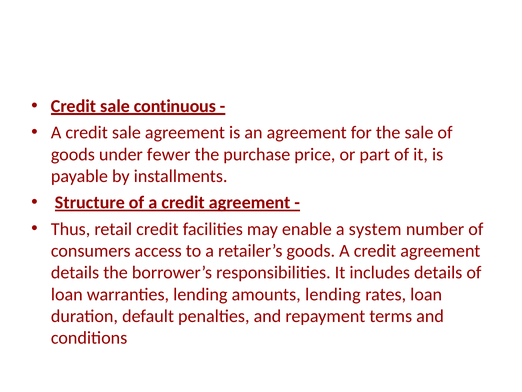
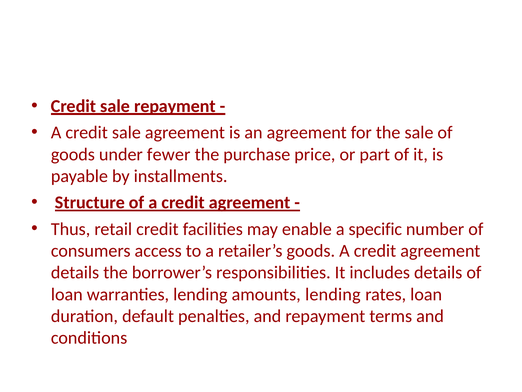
sale continuous: continuous -> repayment
system: system -> specific
